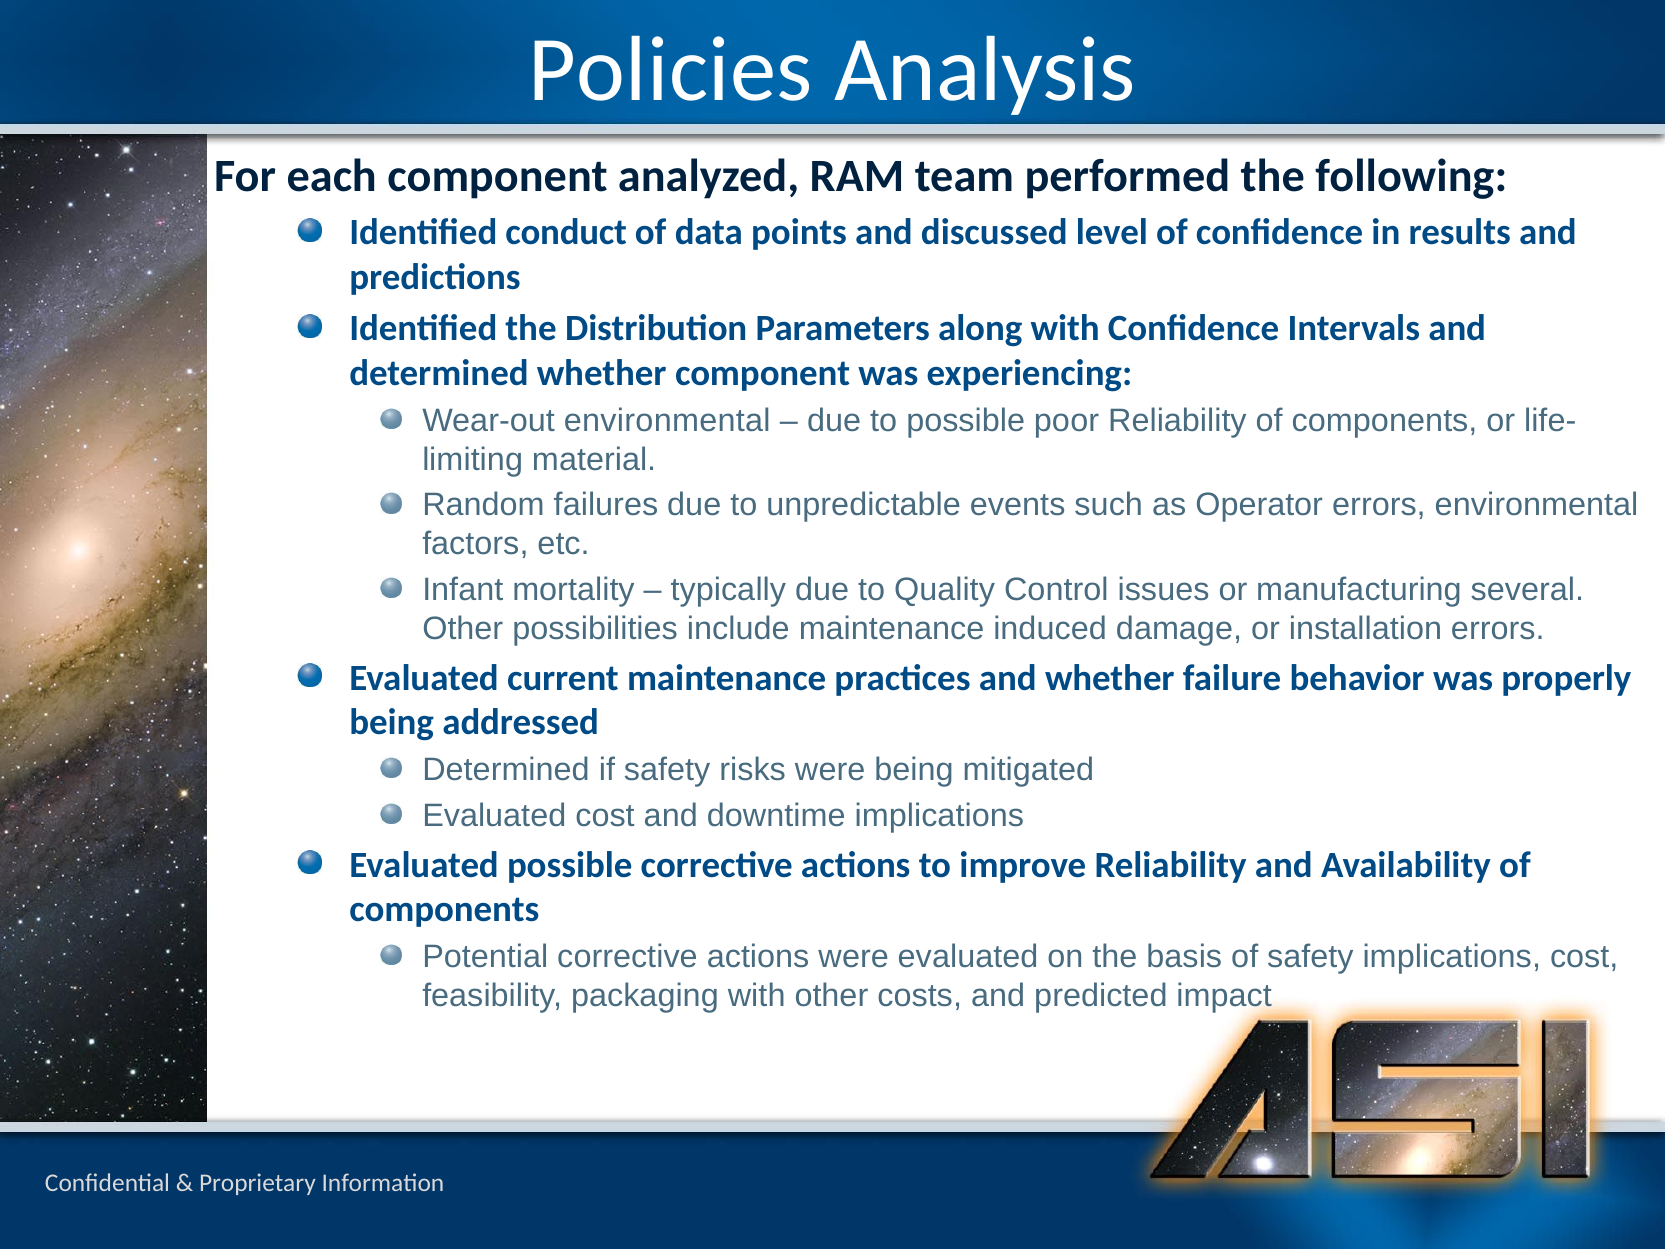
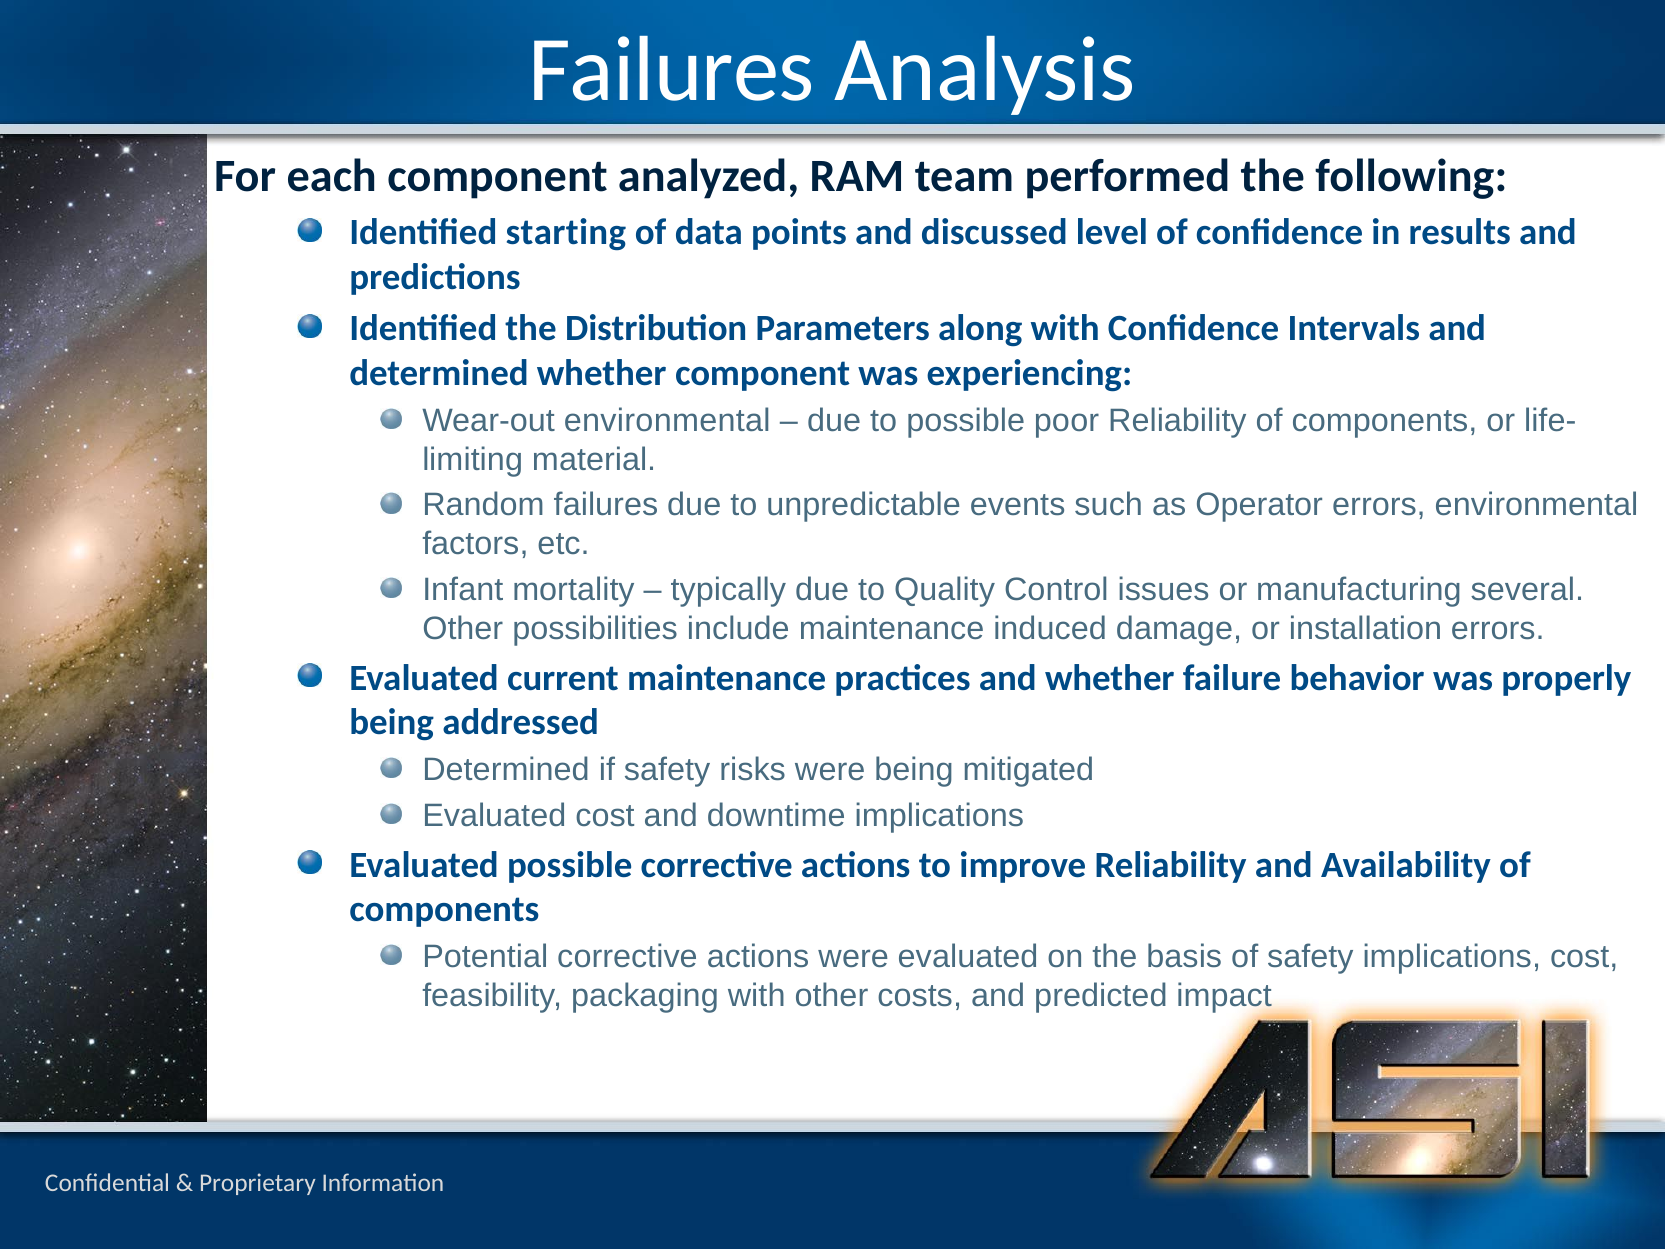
Policies at (671, 70): Policies -> Failures
conduct: conduct -> starting
